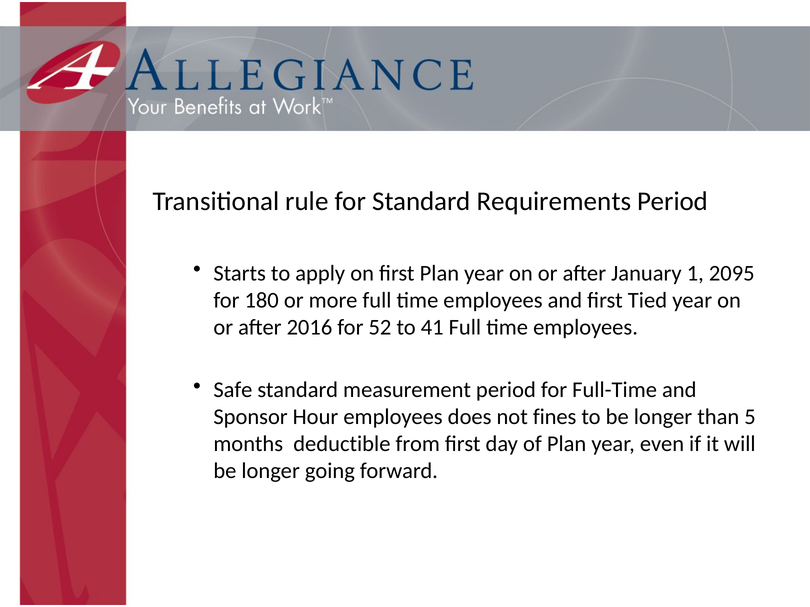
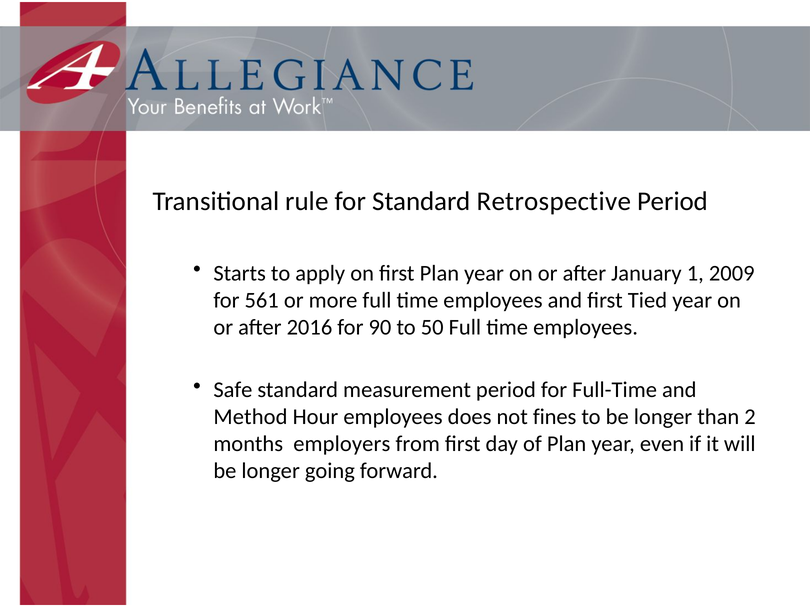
Requirements: Requirements -> Retrospective
2095: 2095 -> 2009
180: 180 -> 561
52: 52 -> 90
41: 41 -> 50
Sponsor: Sponsor -> Method
5: 5 -> 2
deductible: deductible -> employers
